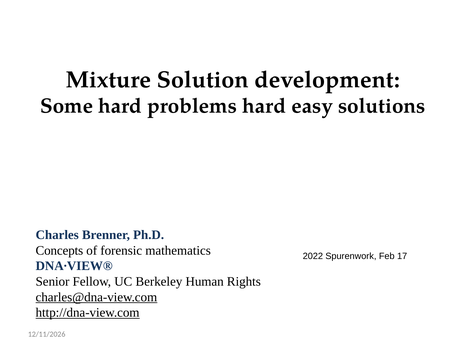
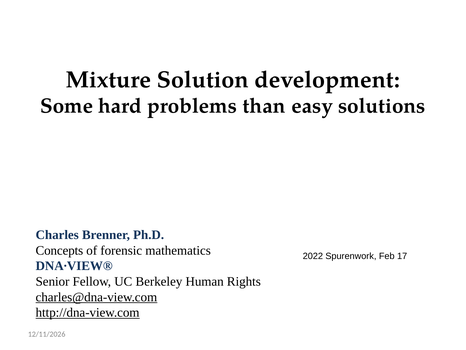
problems hard: hard -> than
